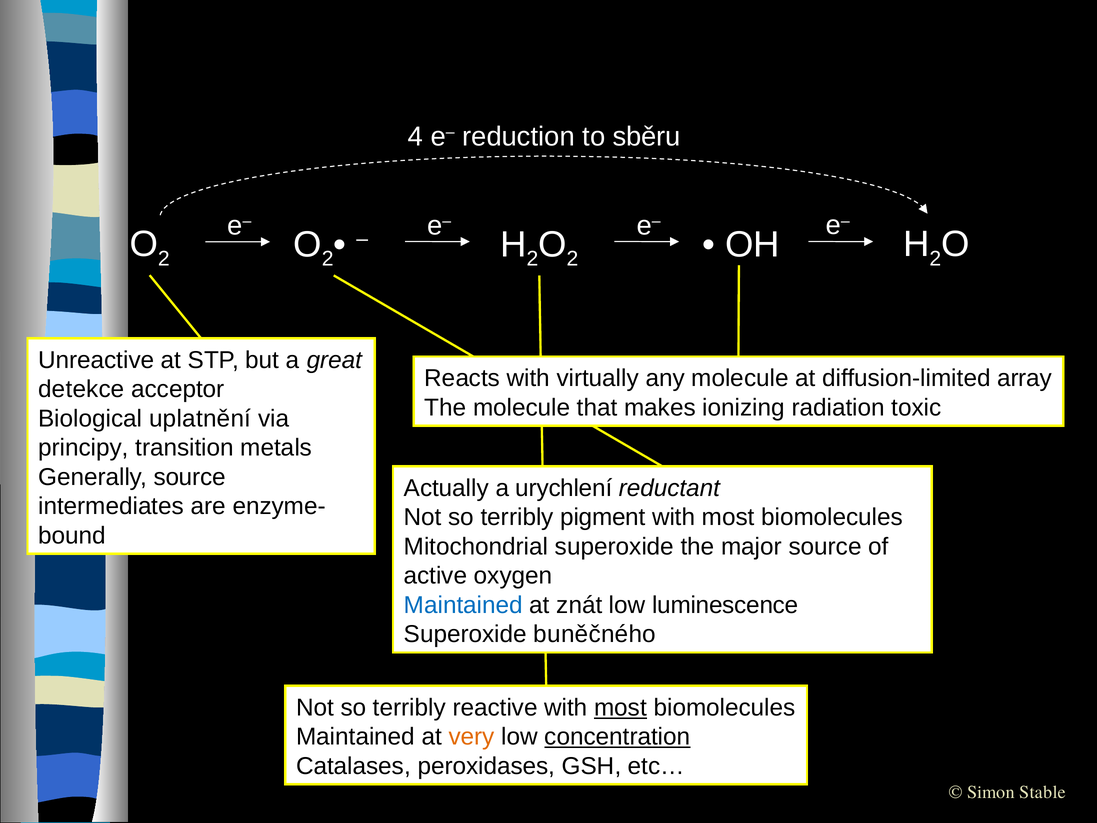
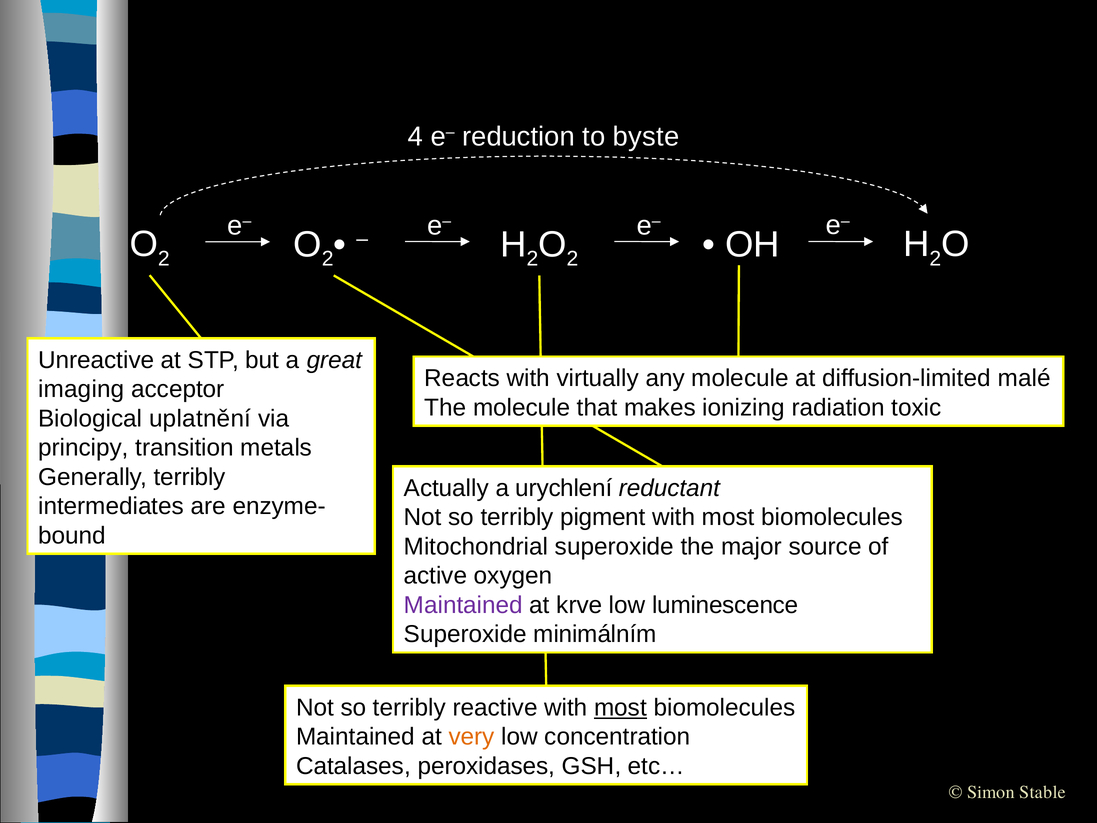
sběru: sběru -> byste
array: array -> malé
detekce: detekce -> imaging
Generally source: source -> terribly
Maintained at (463, 605) colour: blue -> purple
znát: znát -> krve
buněčného: buněčného -> minimálním
concentration underline: present -> none
